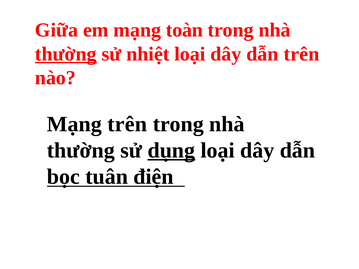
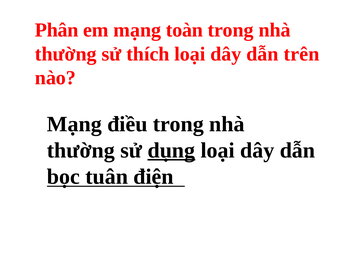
Giữa: Giữa -> Phân
thường at (66, 54) underline: present -> none
nhiệt: nhiệt -> thích
Mạng trên: trên -> điều
